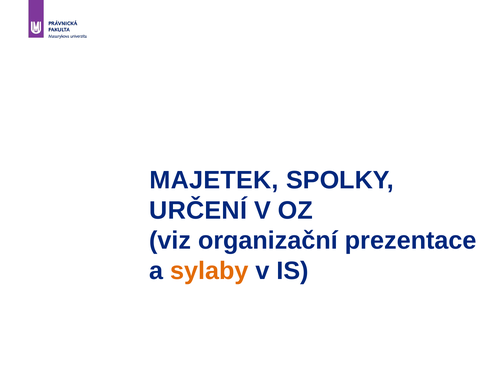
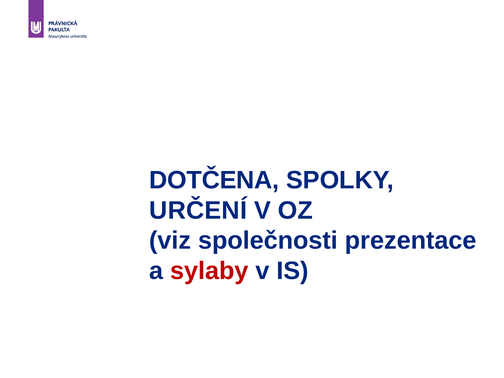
MAJETEK: MAJETEK -> DOTČENA
organizační: organizační -> společnosti
sylaby colour: orange -> red
